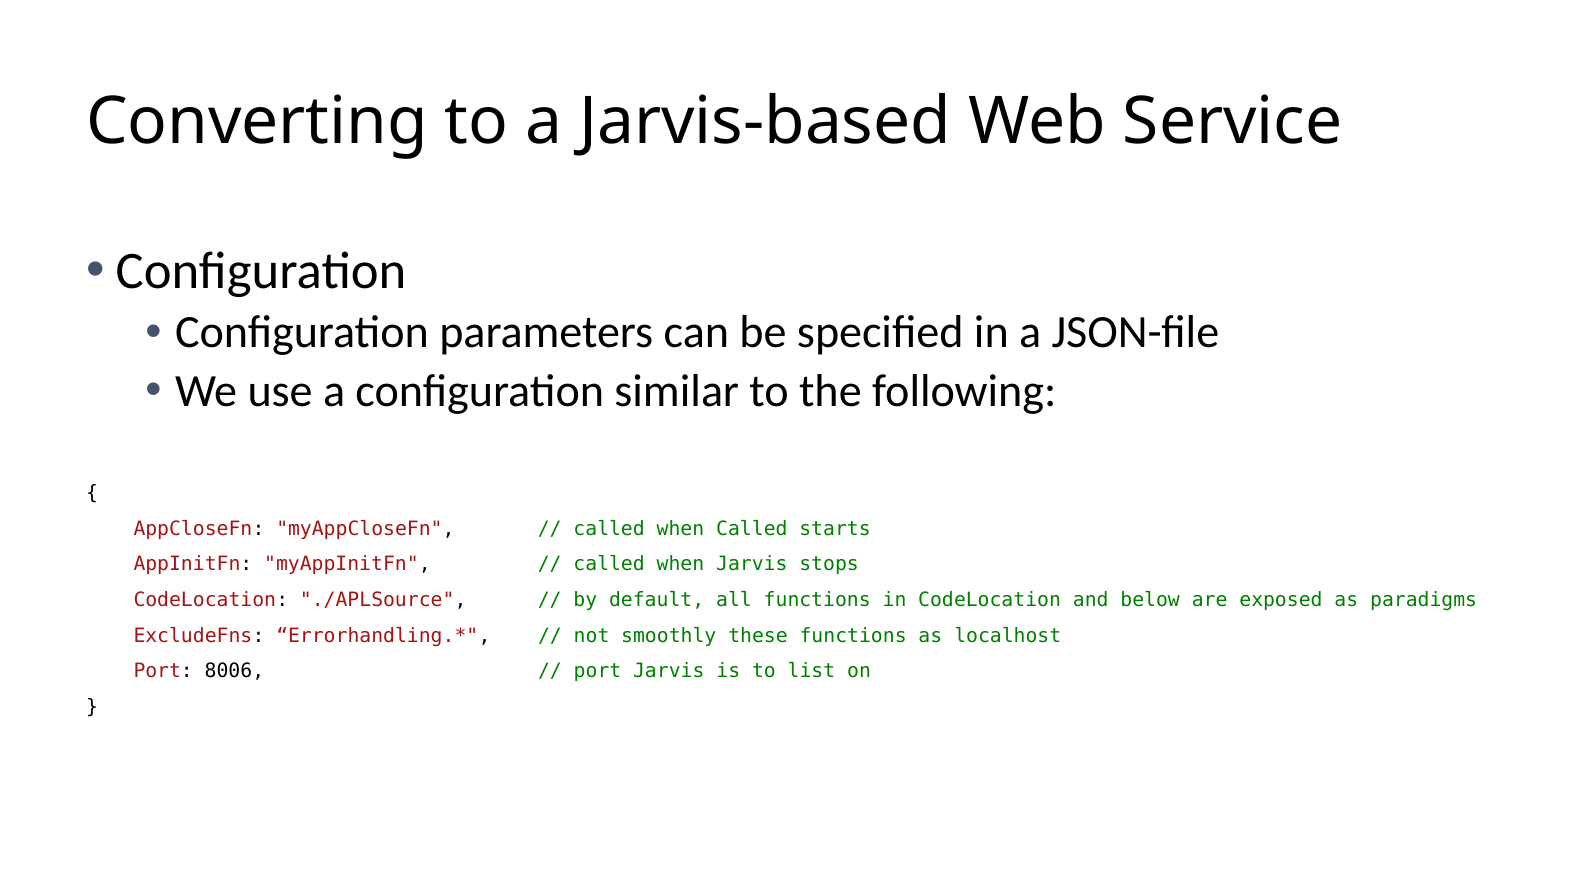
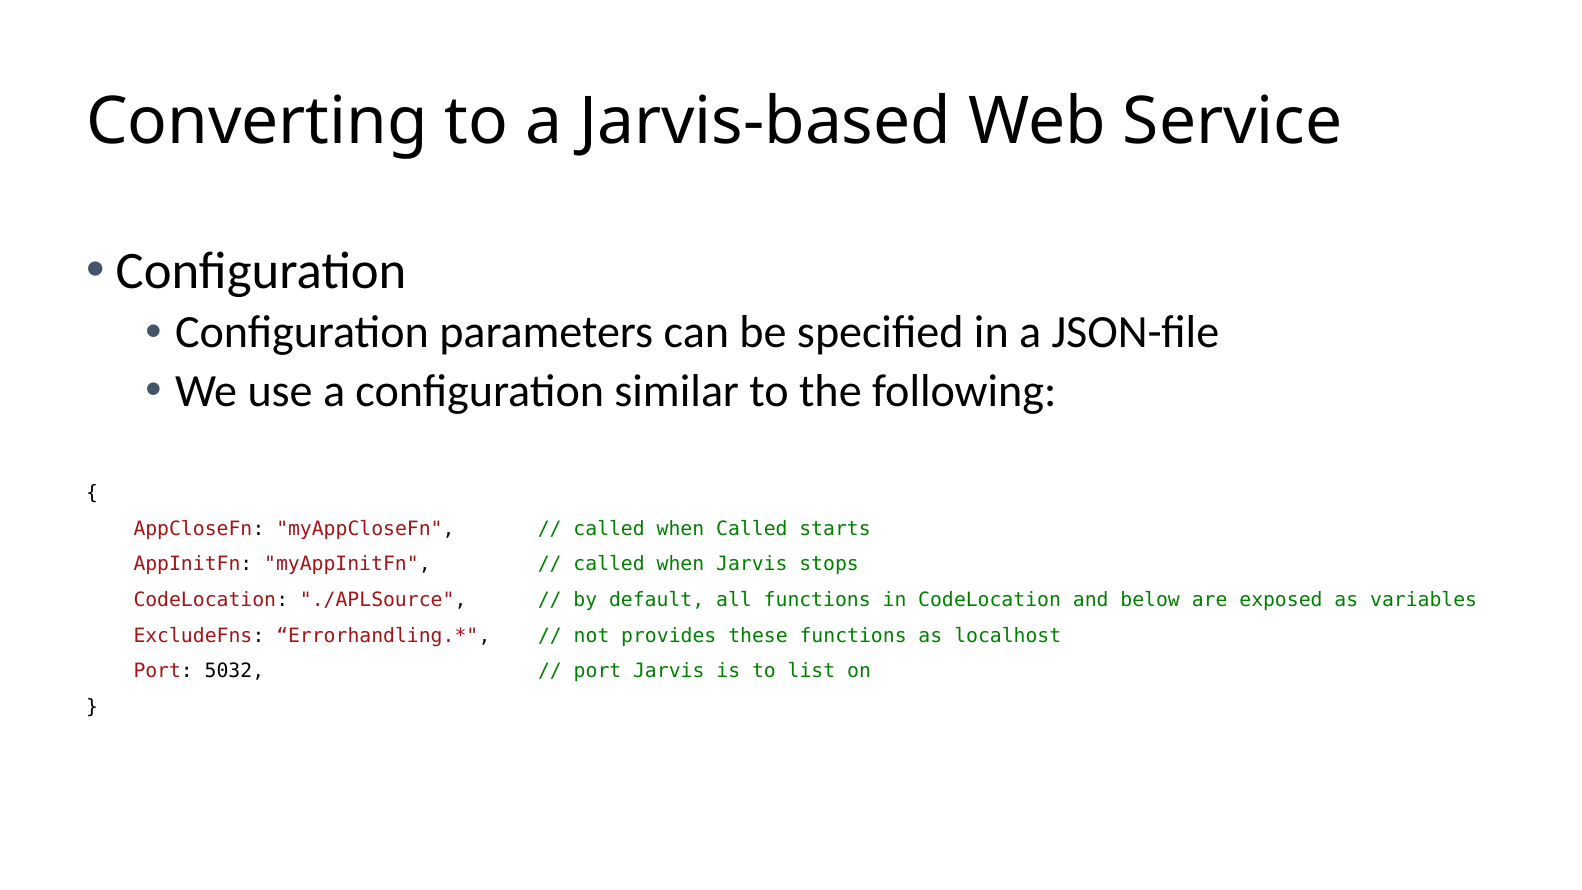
paradigms: paradigms -> variables
smoothly: smoothly -> provides
8006: 8006 -> 5032
